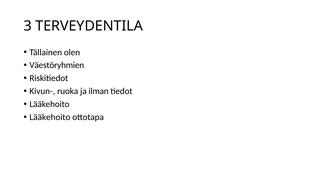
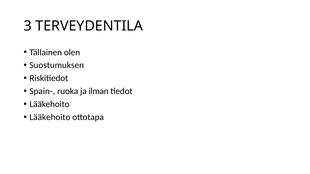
Väestöryhmien: Väestöryhmien -> Suostumuksen
Kivun-: Kivun- -> Spain-
